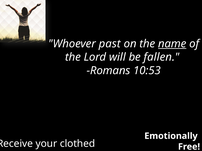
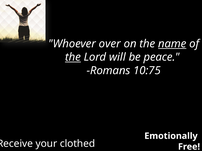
past: past -> over
the at (73, 57) underline: none -> present
fallen: fallen -> peace
10:53: 10:53 -> 10:75
